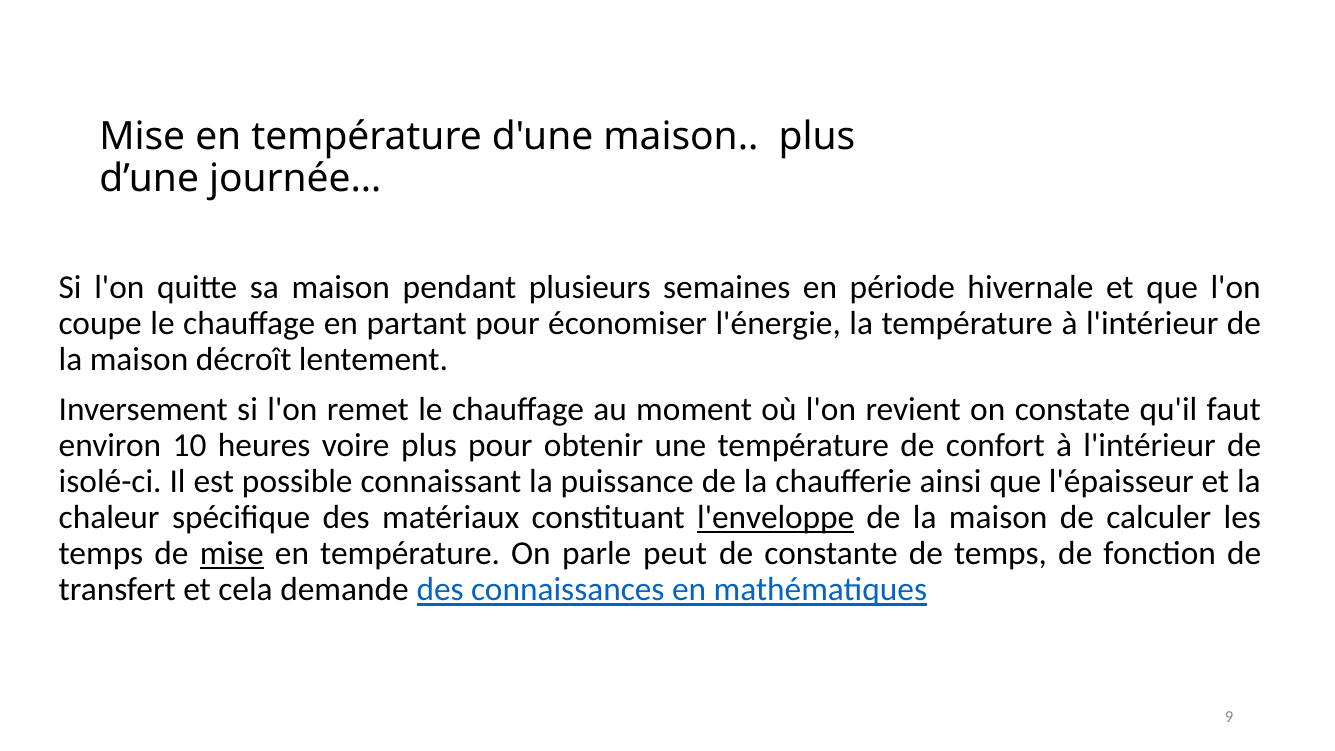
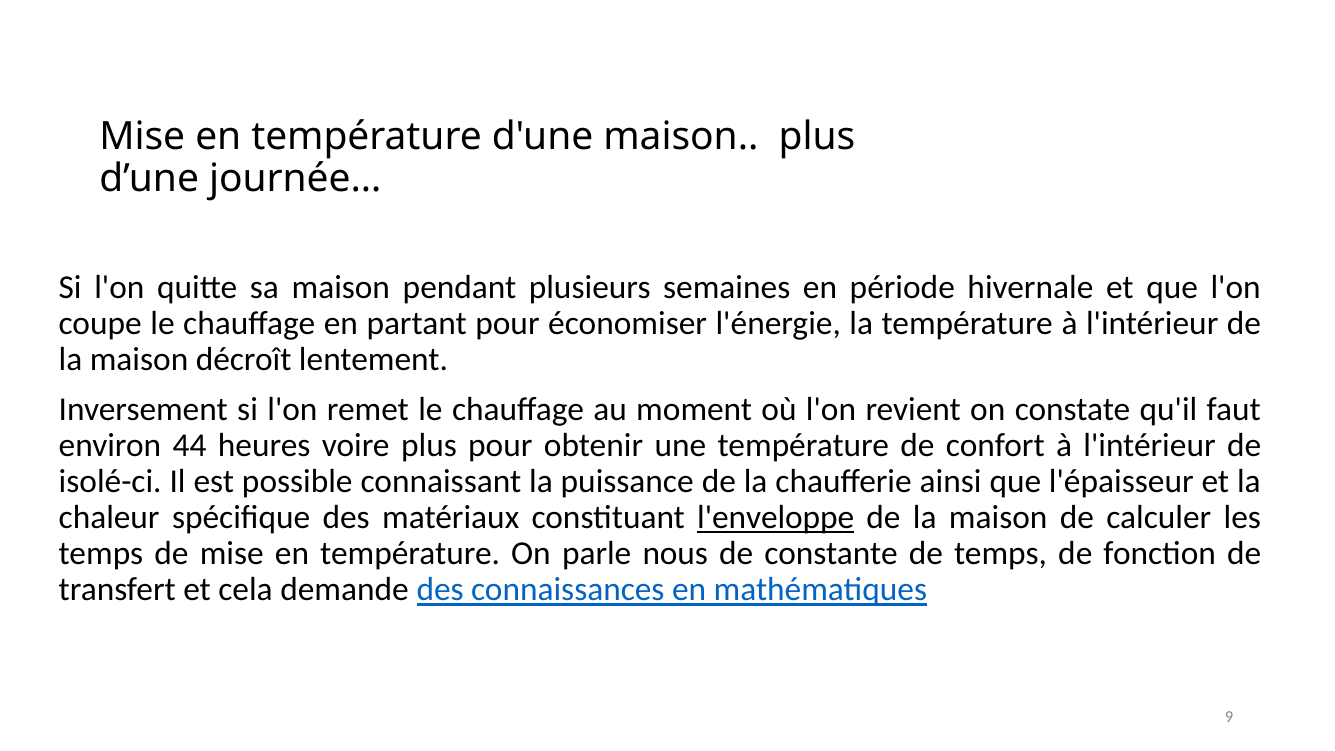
10: 10 -> 44
mise at (232, 553) underline: present -> none
peut: peut -> nous
